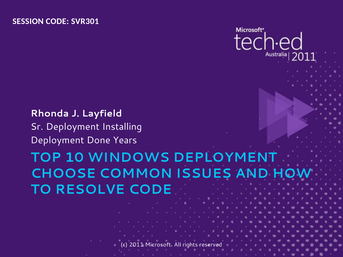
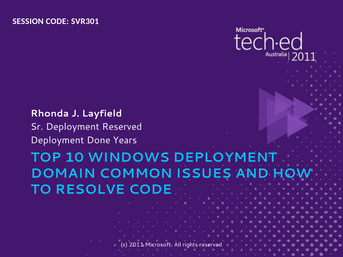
Deployment Installing: Installing -> Reserved
CHOOSE: CHOOSE -> DOMAIN
